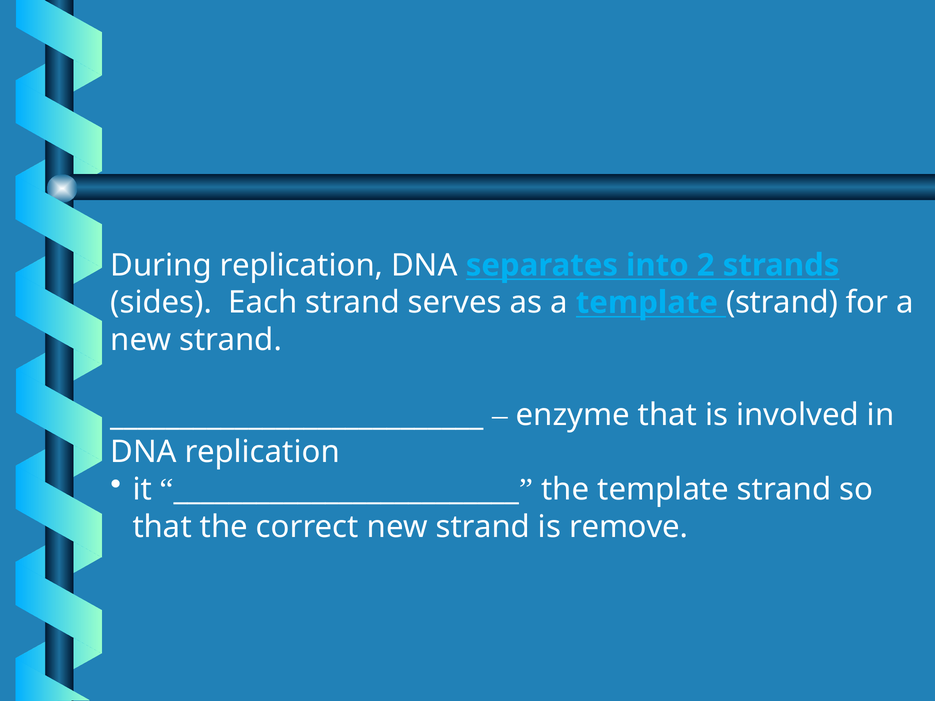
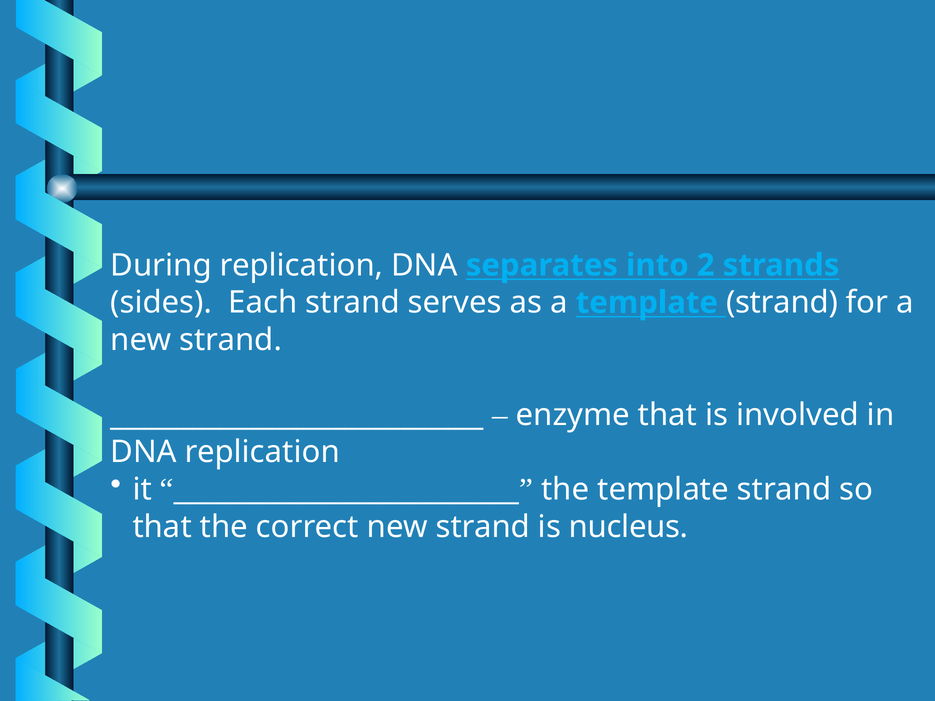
remove: remove -> nucleus
